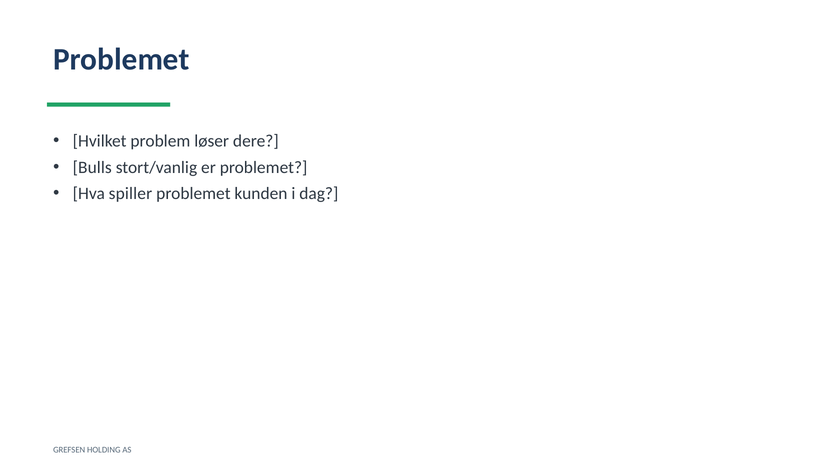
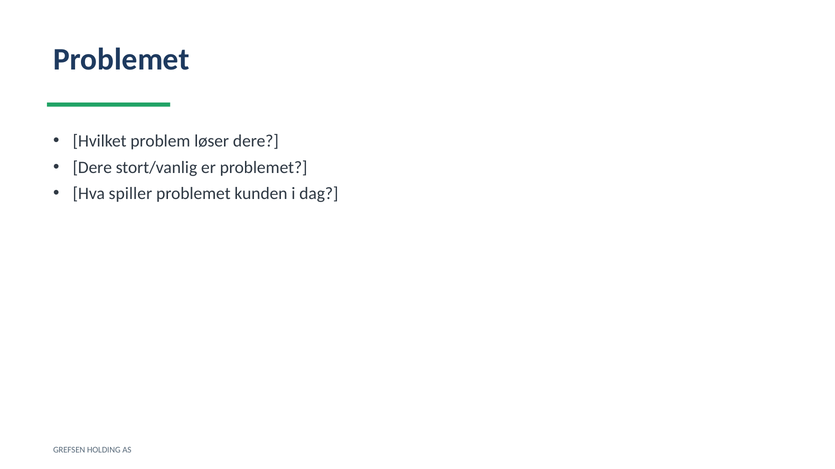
Bulls at (92, 168): Bulls -> Dere
